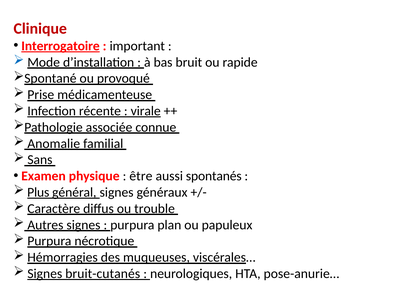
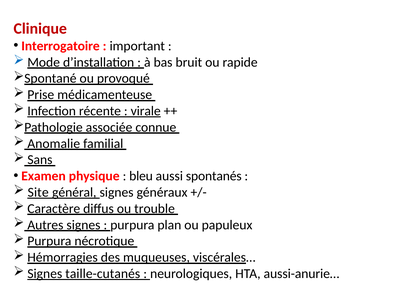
Interrogatoire underline: present -> none
être: être -> bleu
Plus: Plus -> Site
bruit-cutanés: bruit-cutanés -> taille-cutanés
pose-anurie…: pose-anurie… -> aussi-anurie…
